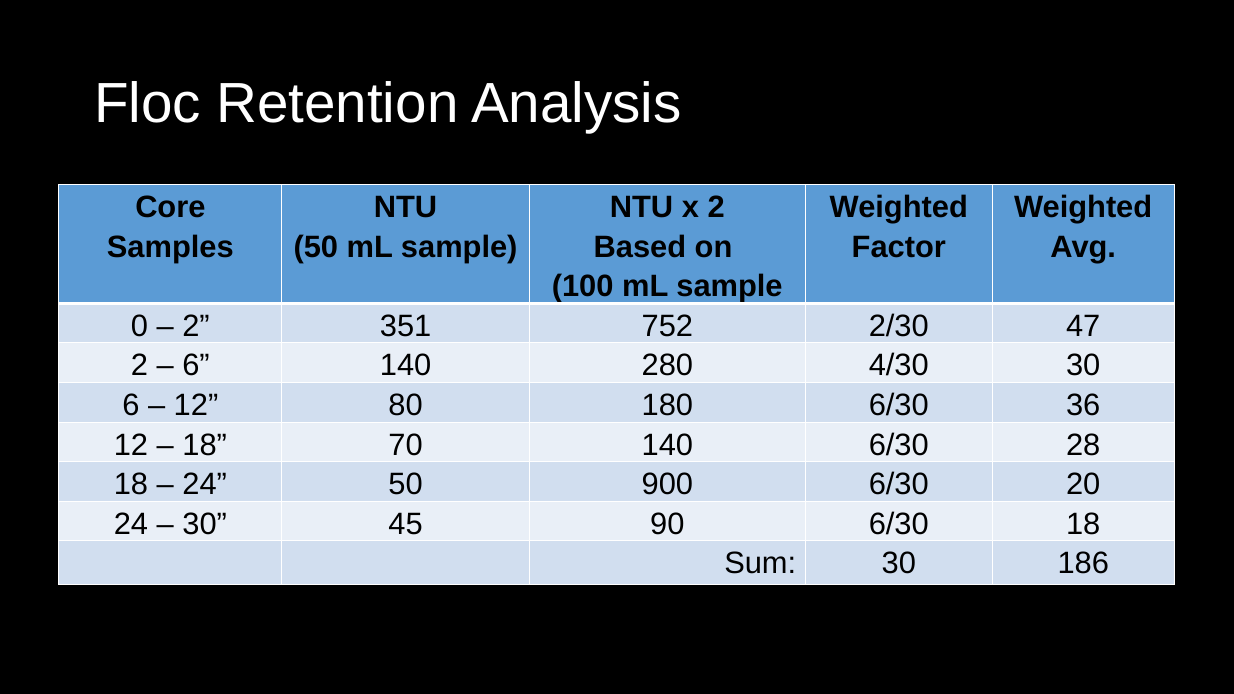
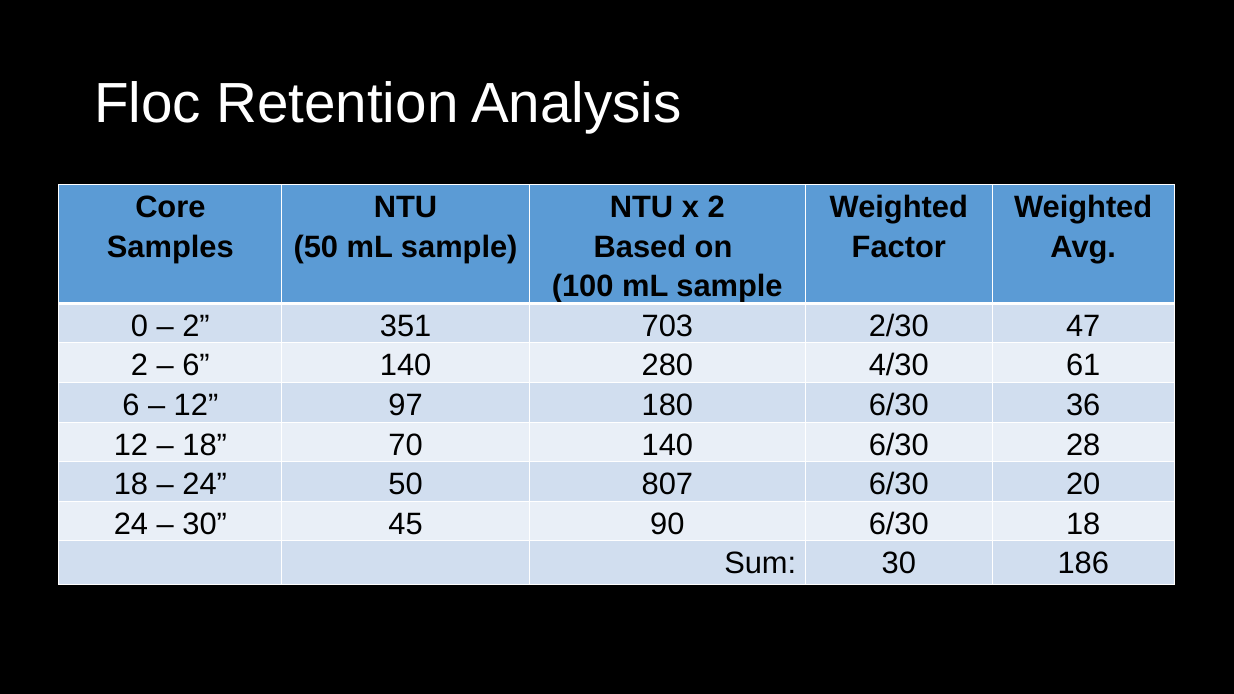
752: 752 -> 703
4/30 30: 30 -> 61
80: 80 -> 97
900: 900 -> 807
